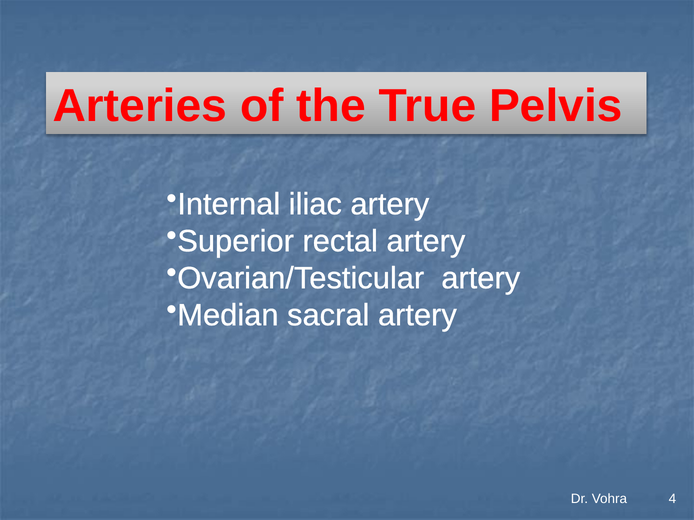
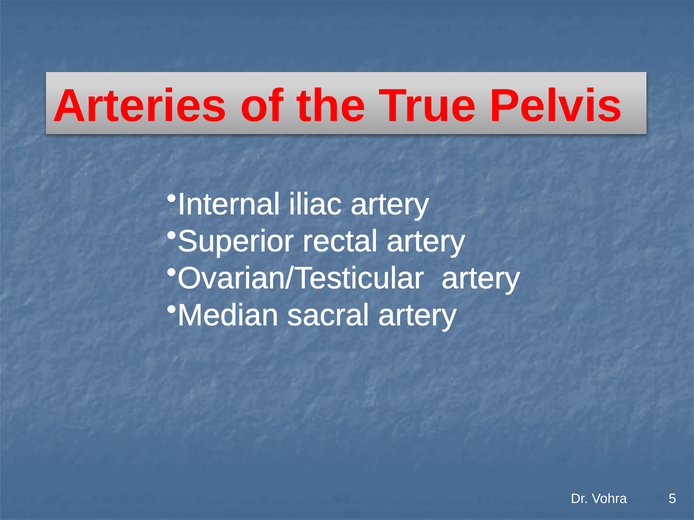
4: 4 -> 5
